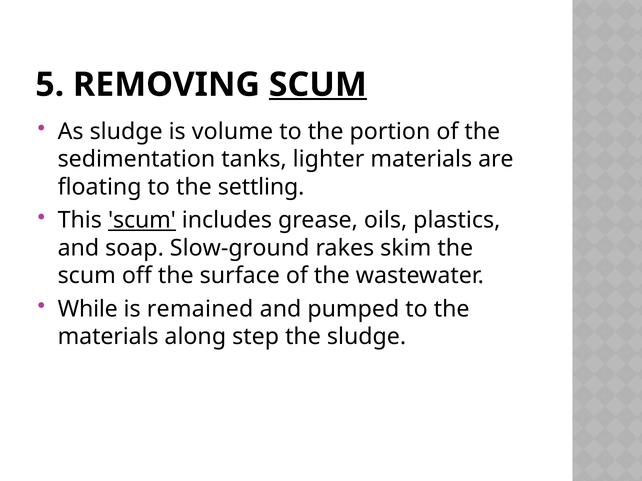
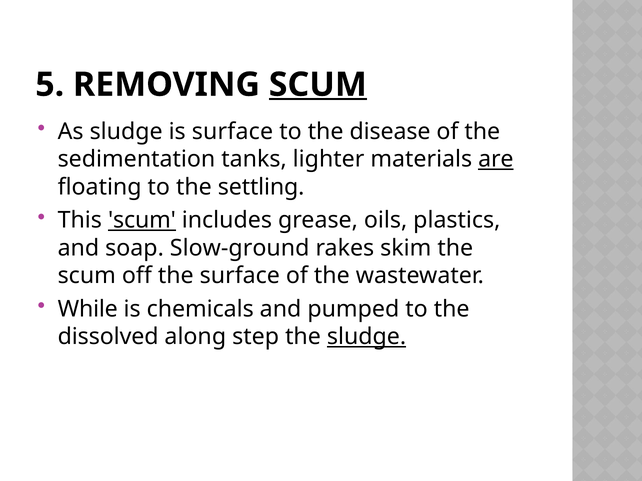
is volume: volume -> surface
portion: portion -> disease
are underline: none -> present
remained: remained -> chemicals
materials at (108, 337): materials -> dissolved
sludge at (367, 337) underline: none -> present
